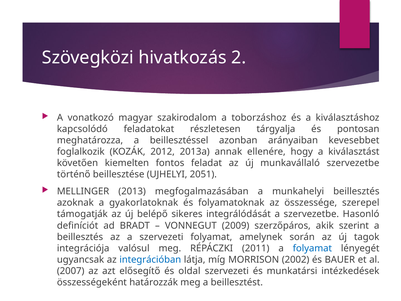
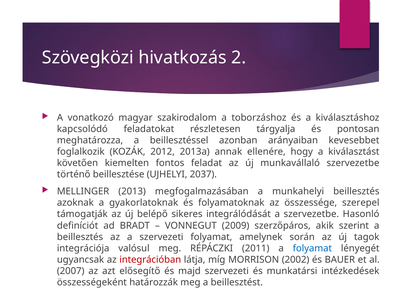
2051: 2051 -> 2037
integrációban colour: blue -> red
oldal: oldal -> majd
